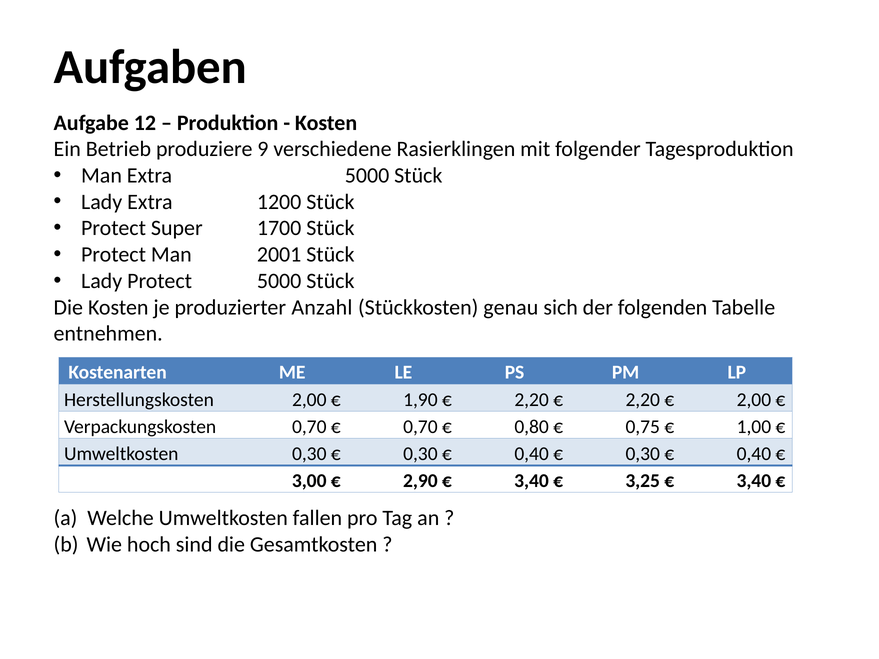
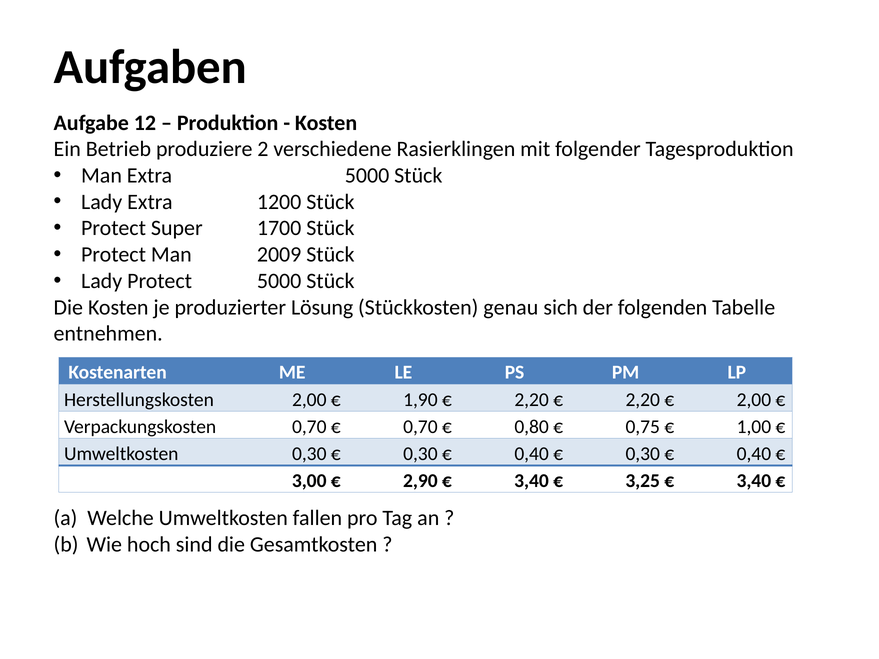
9: 9 -> 2
2001: 2001 -> 2009
Anzahl: Anzahl -> Lösung
